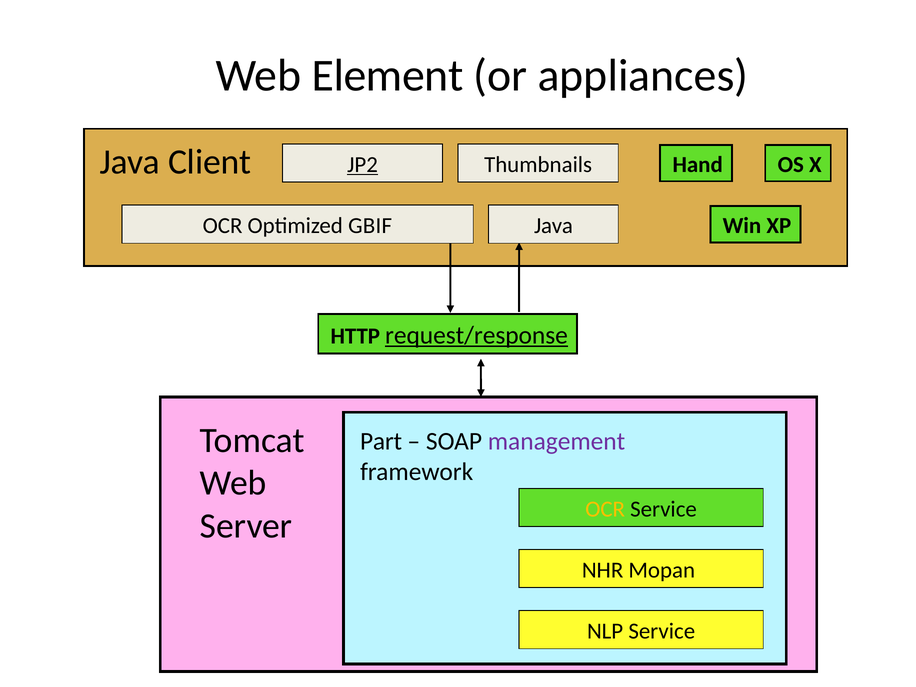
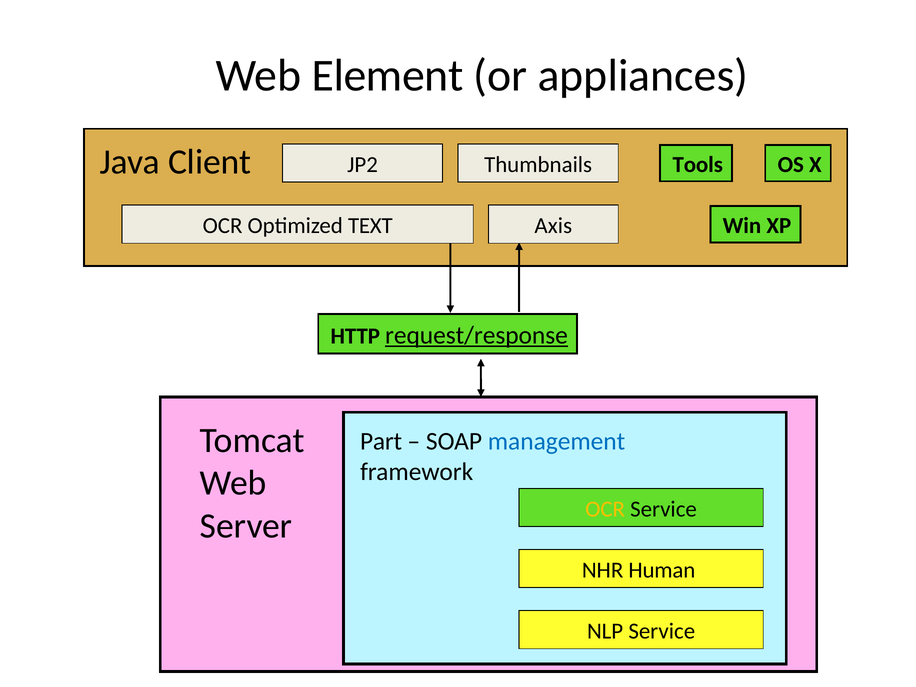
JP2 underline: present -> none
Hand: Hand -> Tools
GBIF: GBIF -> TEXT
Java at (553, 226): Java -> Axis
management colour: purple -> blue
Mopan: Mopan -> Human
